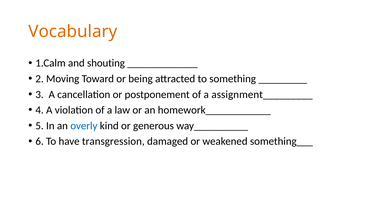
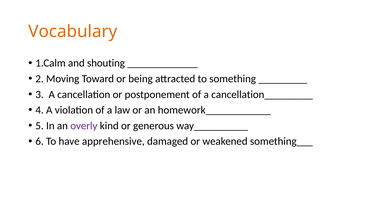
assignment_________: assignment_________ -> cancellation_________
overly colour: blue -> purple
transgression: transgression -> apprehensive
